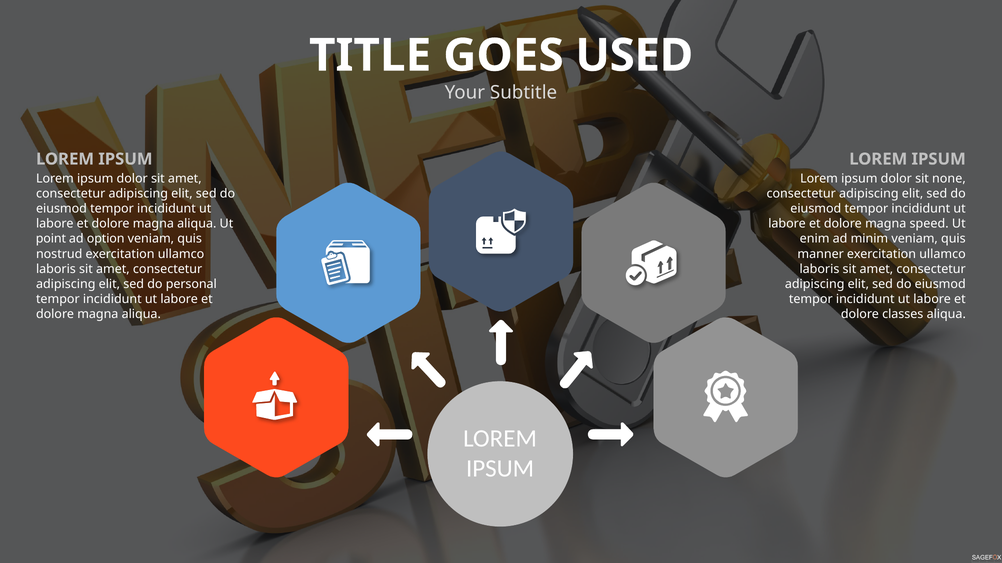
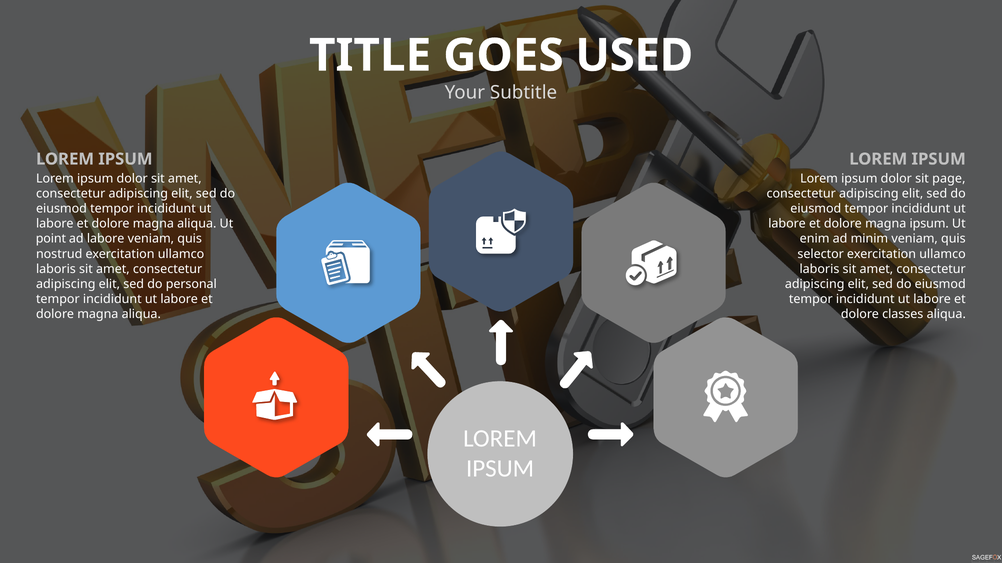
none: none -> page
magna speed: speed -> ipsum
ad option: option -> labore
manner: manner -> selector
